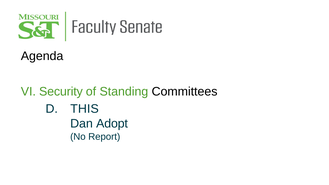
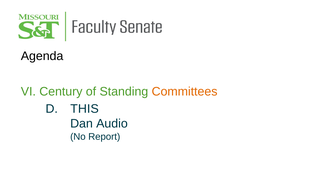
Security: Security -> Century
Committees colour: black -> orange
Adopt: Adopt -> Audio
